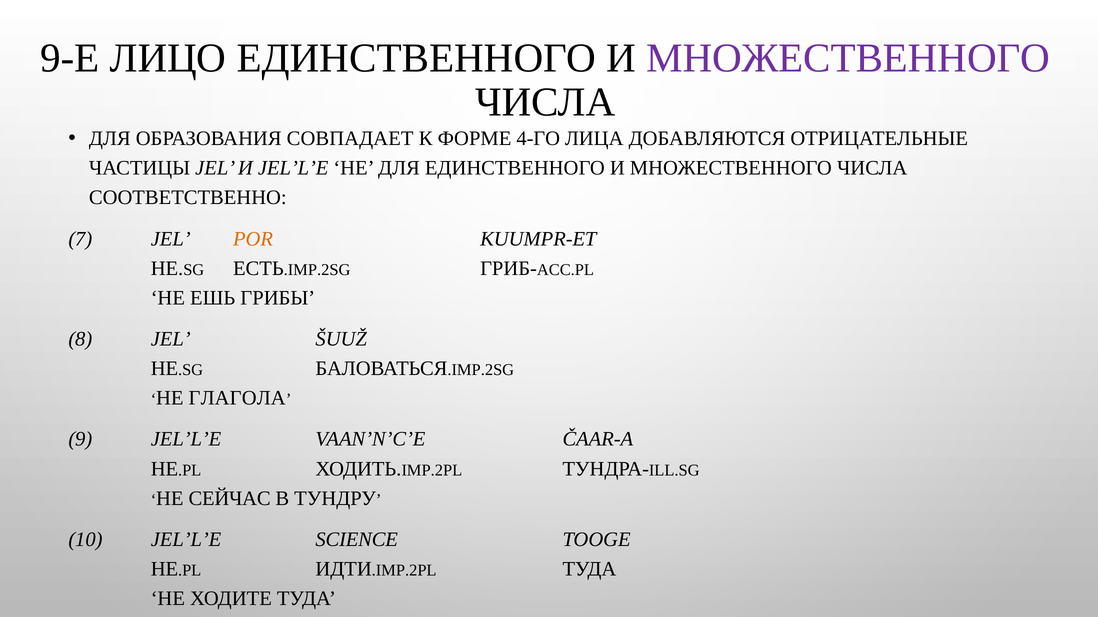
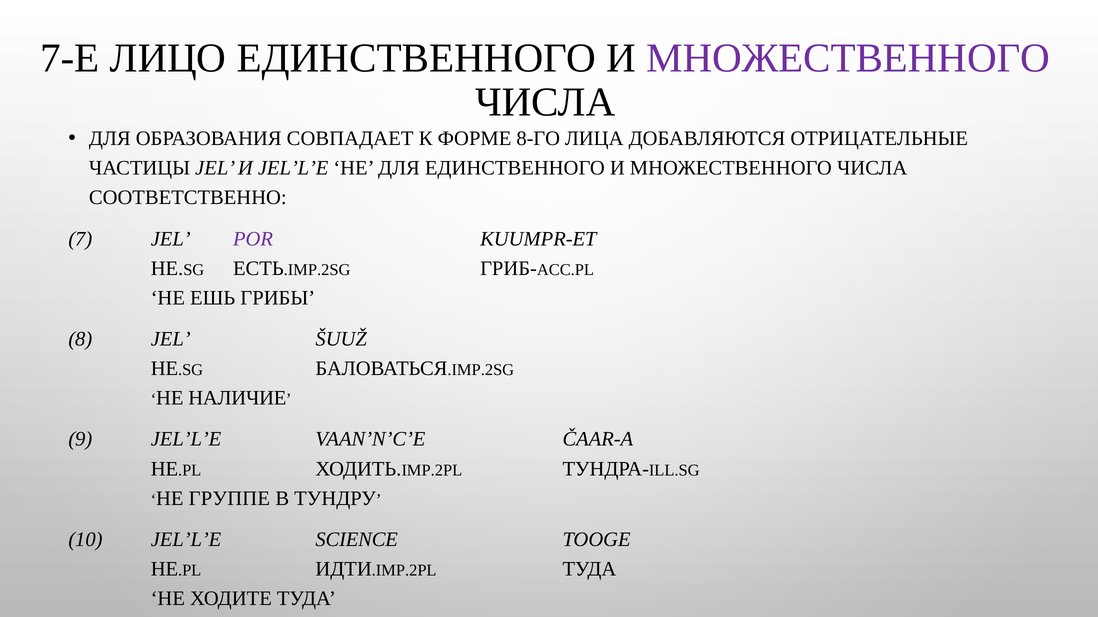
9-Е: 9-Е -> 7-Е
4-ГО: 4-ГО -> 8-ГО
POR colour: orange -> purple
ГЛАГОЛА: ГЛАГОЛА -> НАЛИЧИЕ
СЕЙЧАС: СЕЙЧАС -> ГРУППЕ
